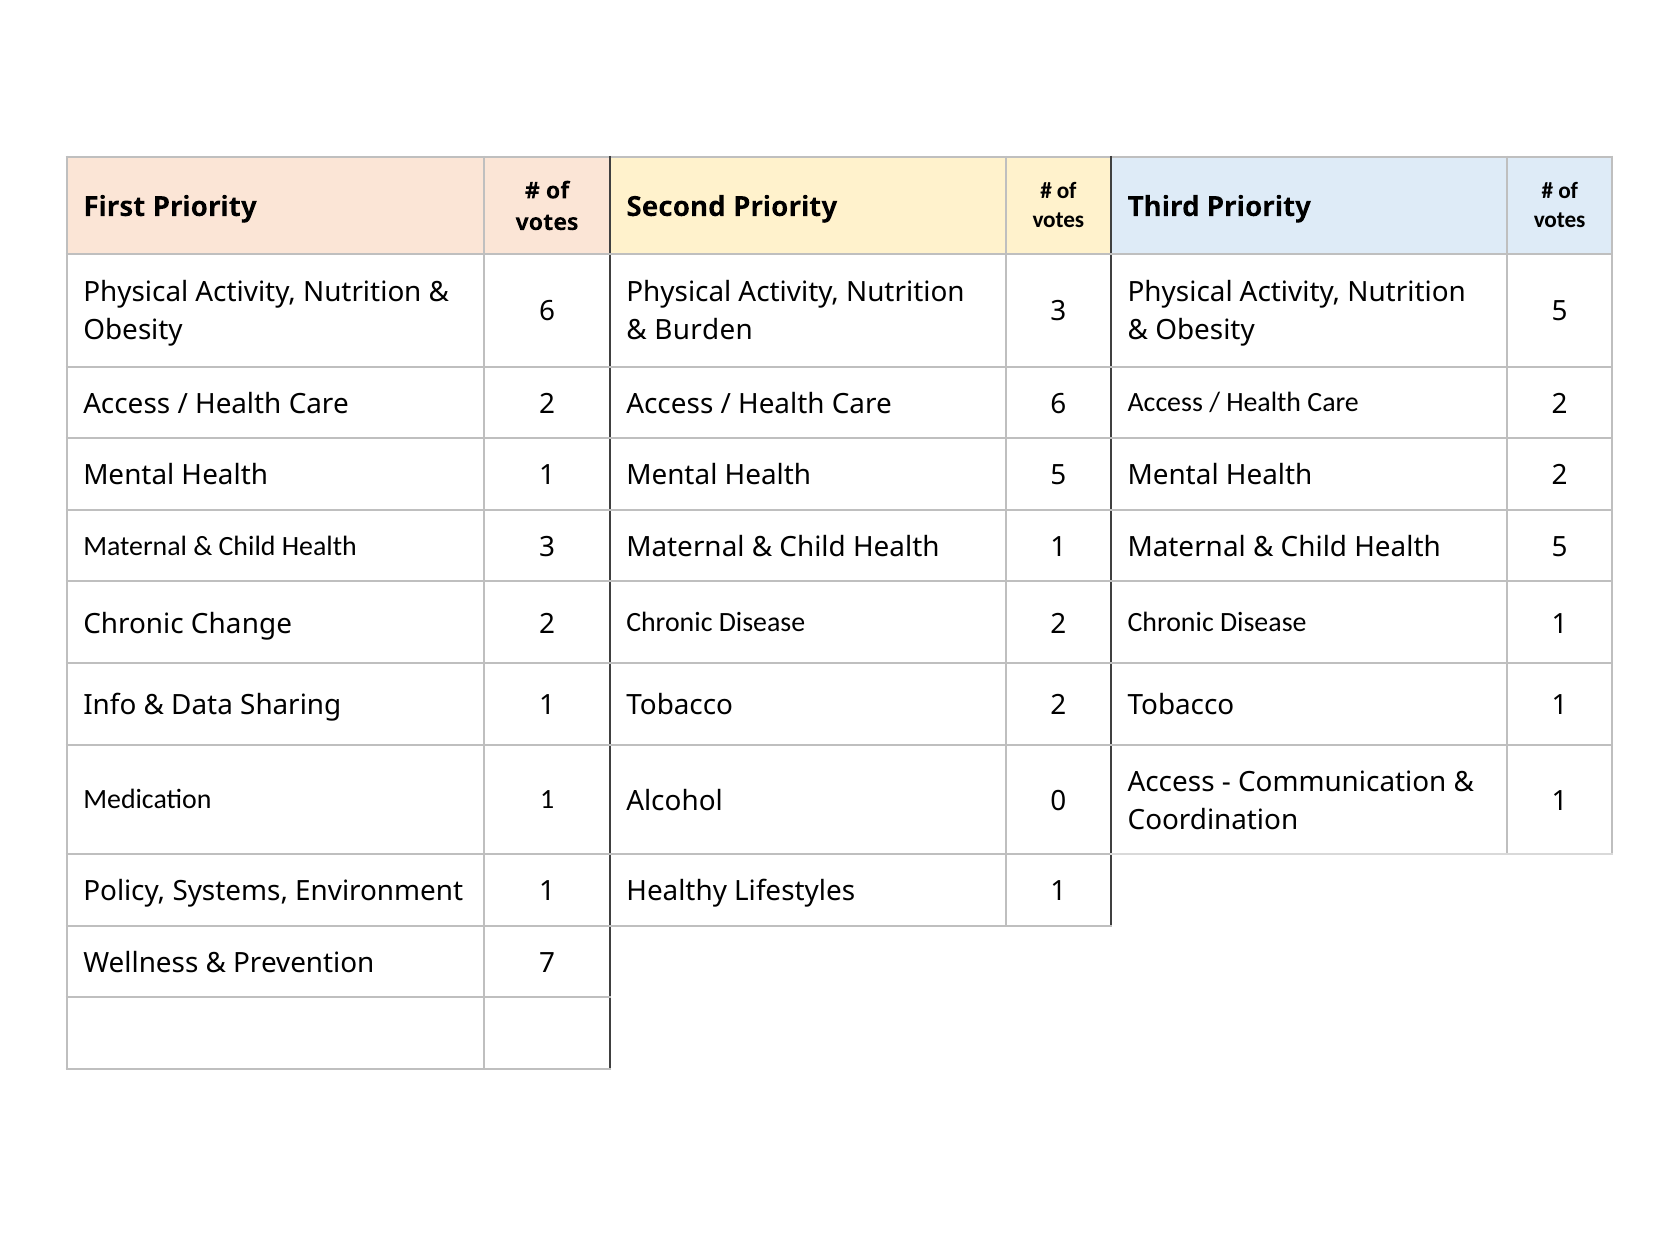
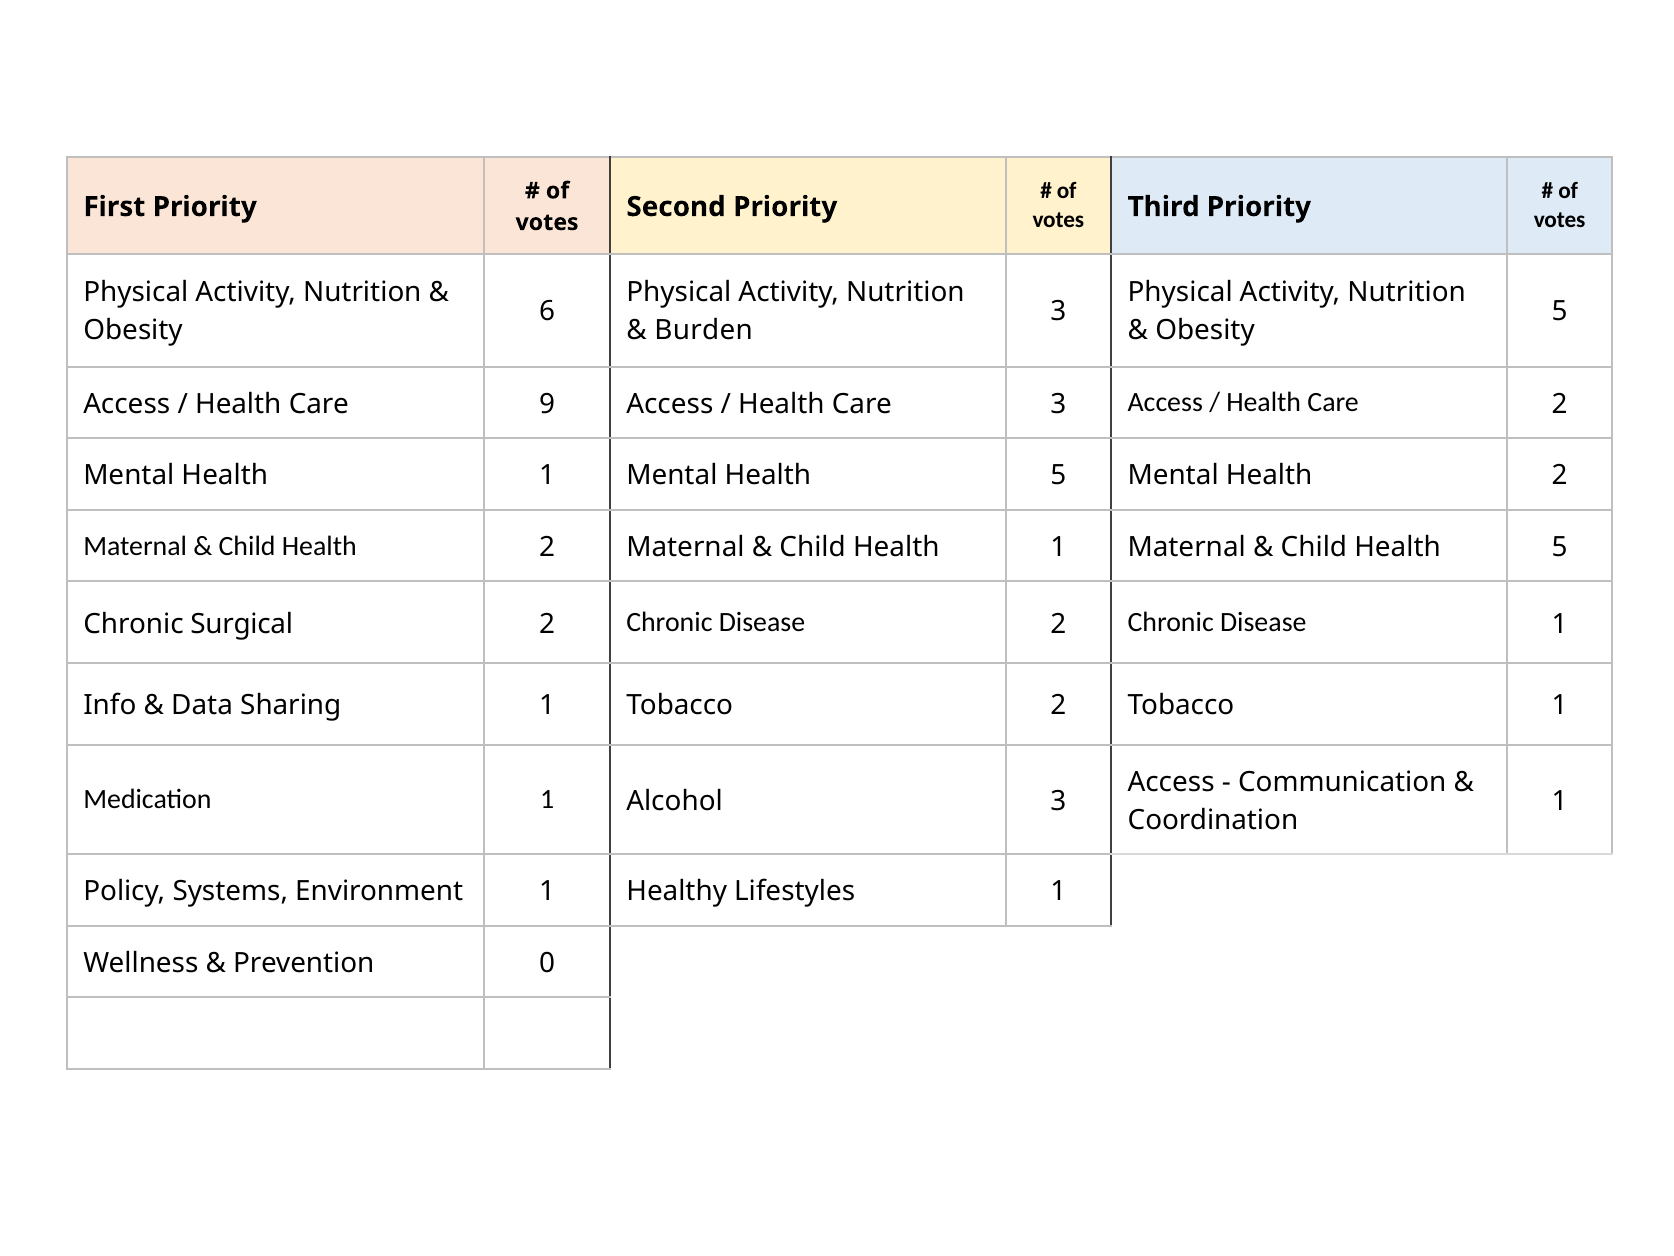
2 at (547, 404): 2 -> 9
Care 6: 6 -> 3
Child Health 3: 3 -> 2
Change: Change -> Surgical
Alcohol 0: 0 -> 3
7: 7 -> 0
